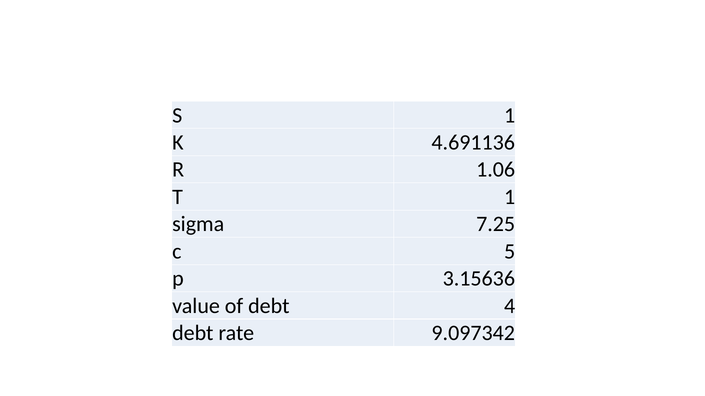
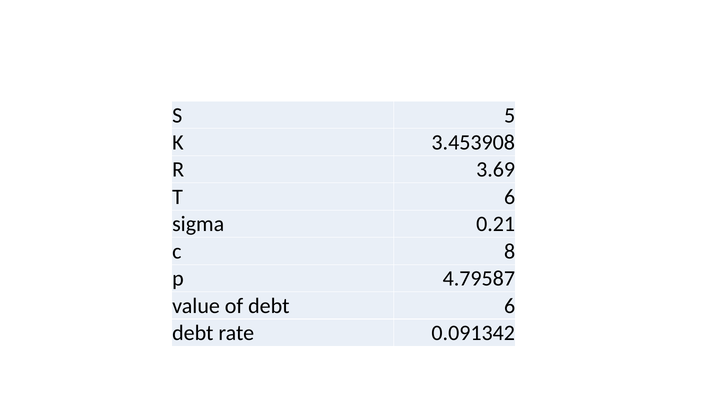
S 1: 1 -> 5
4.691136: 4.691136 -> 3.453908
1.06: 1.06 -> 3.69
T 1: 1 -> 6
7.25: 7.25 -> 0.21
5: 5 -> 8
3.15636: 3.15636 -> 4.79587
debt 4: 4 -> 6
9.097342: 9.097342 -> 0.091342
